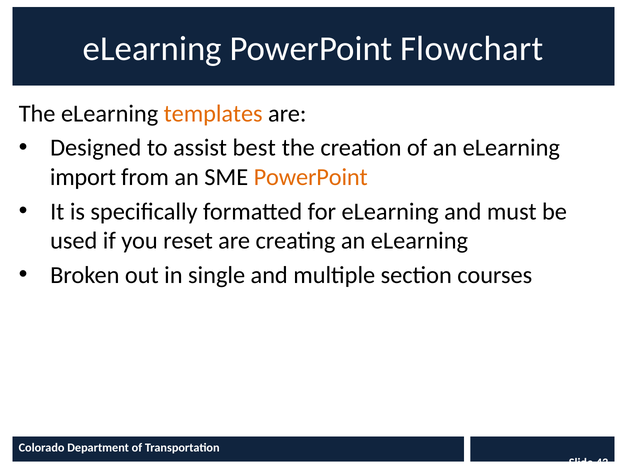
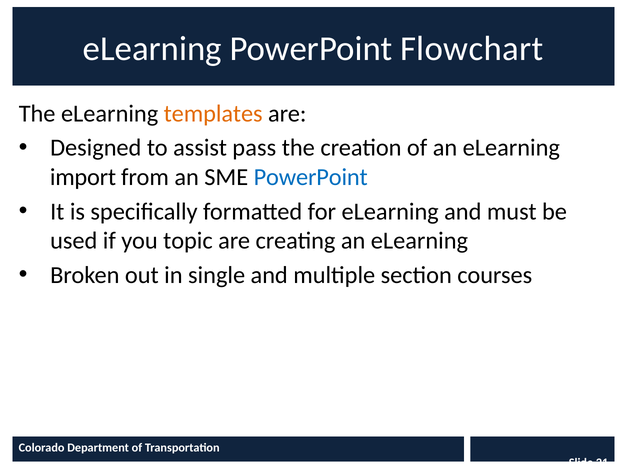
best: best -> pass
PowerPoint at (311, 177) colour: orange -> blue
reset: reset -> topic
43: 43 -> 21
